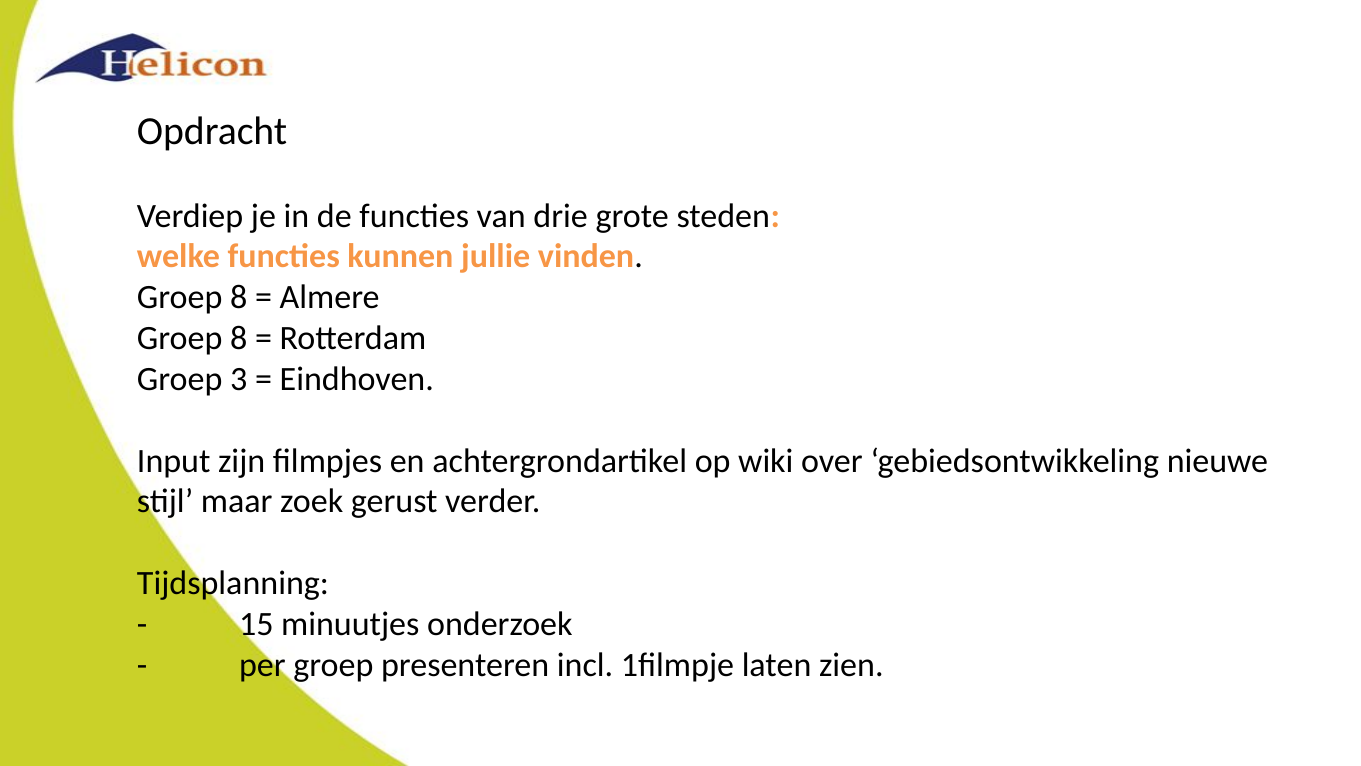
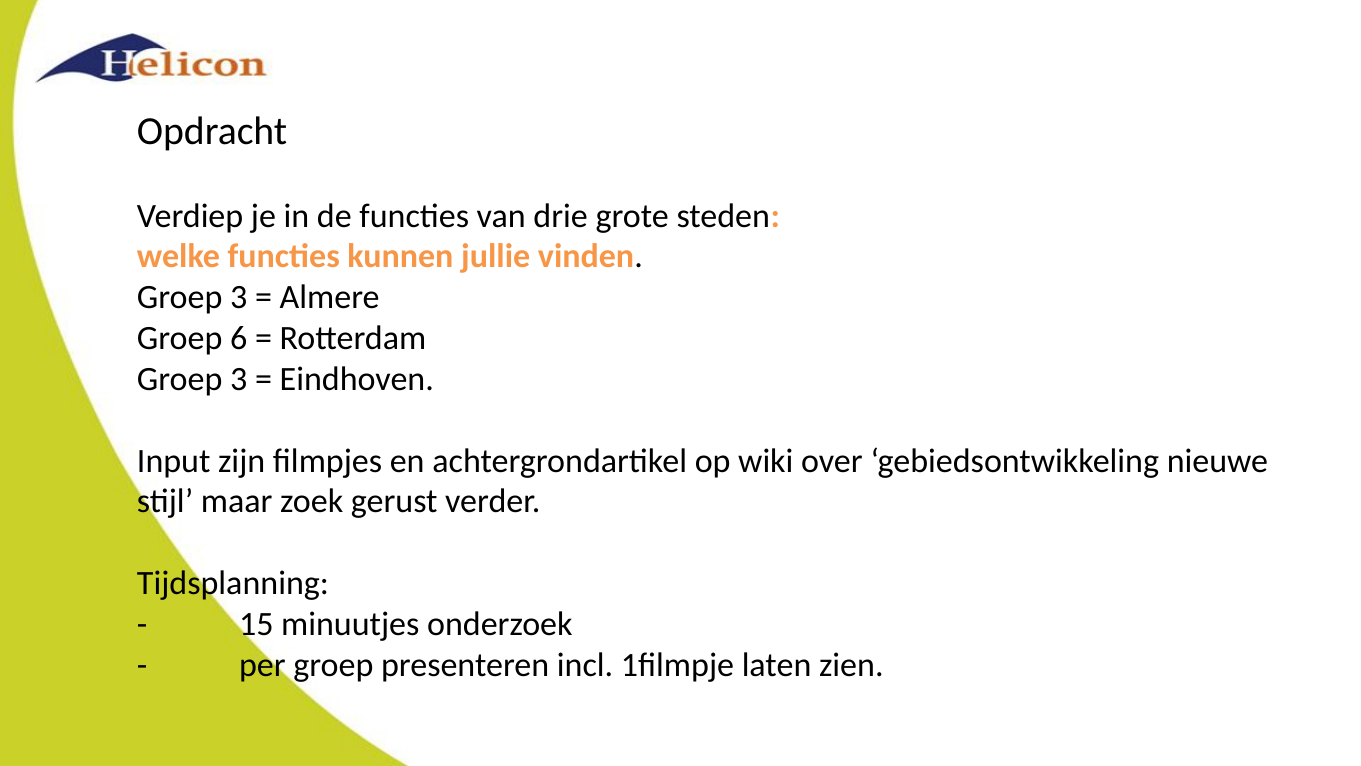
8 at (239, 297): 8 -> 3
8 at (239, 338): 8 -> 6
